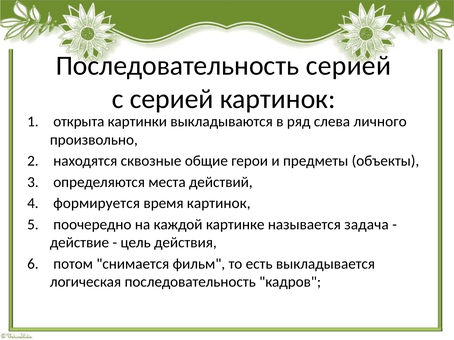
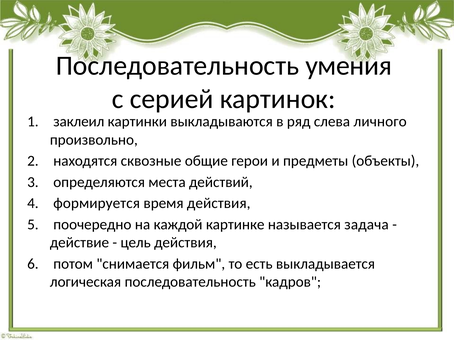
Последовательность серией: серией -> умения
открыта: открыта -> заклеил
время картинок: картинок -> действия
